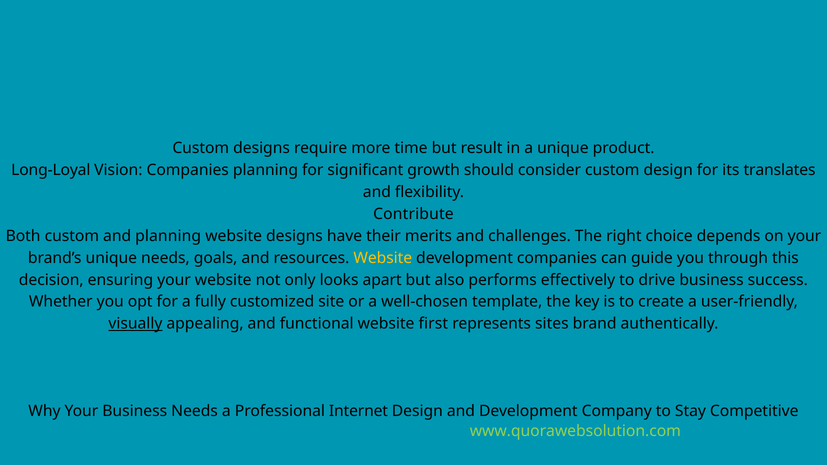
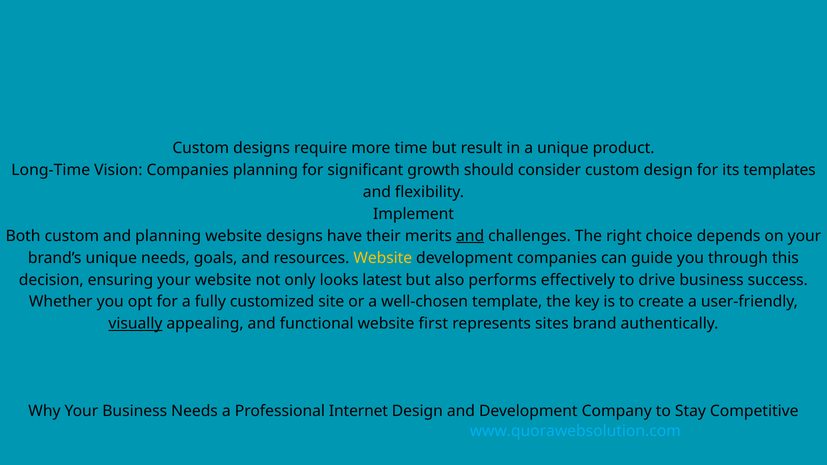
Long-Loyal: Long-Loyal -> Long-Time
translates: translates -> templates
Contribute: Contribute -> Implement
and at (470, 236) underline: none -> present
apart: apart -> latest
www.quorawebsolution.com colour: light green -> light blue
